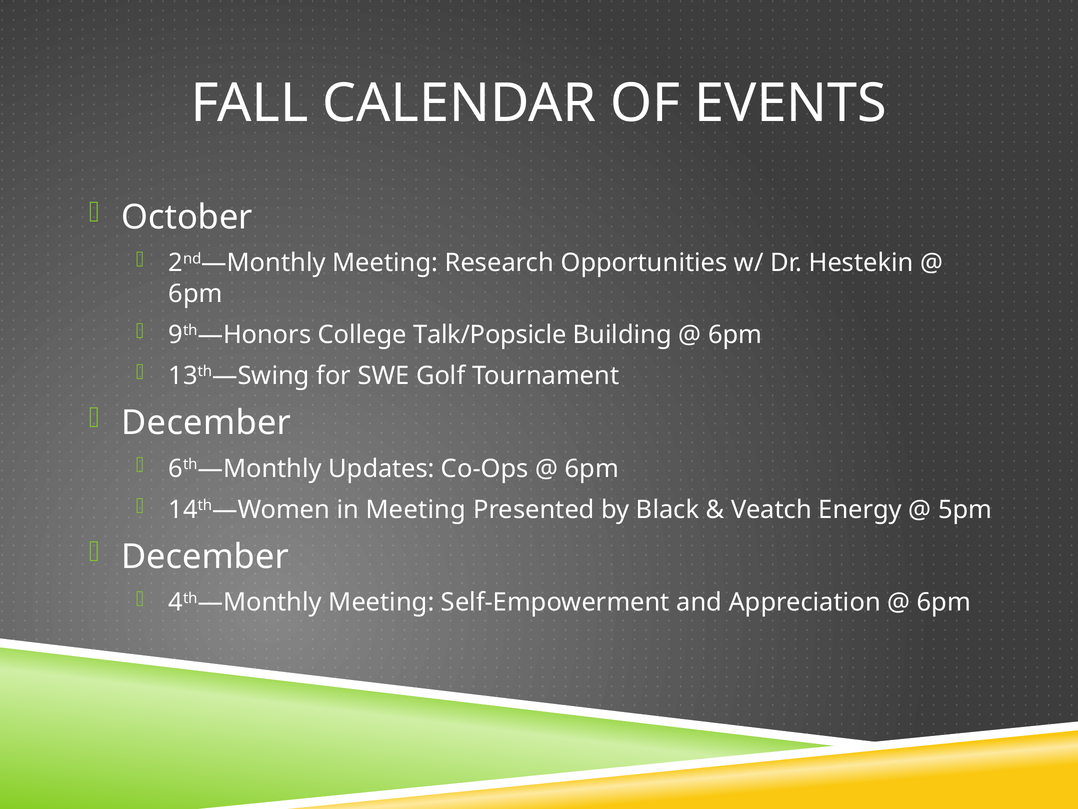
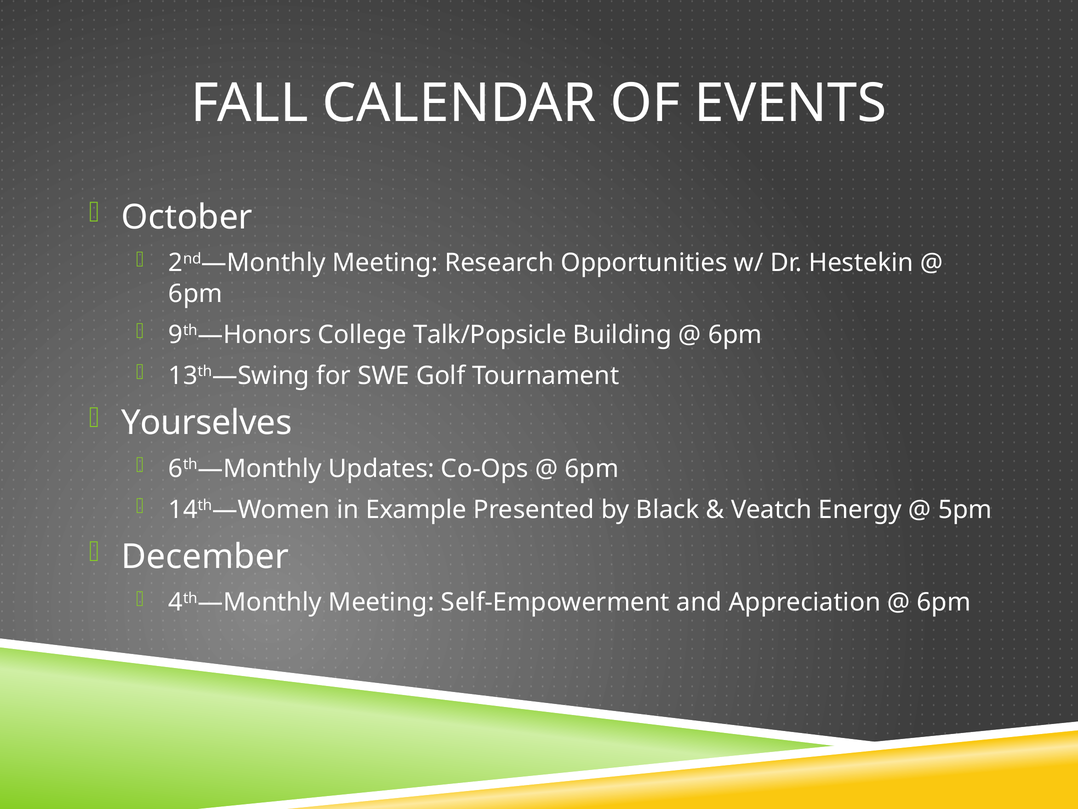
December at (206, 423): December -> Yourselves
in Meeting: Meeting -> Example
